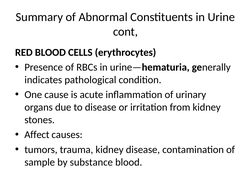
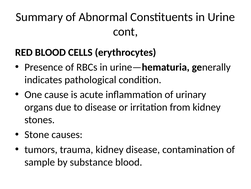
Affect: Affect -> Stone
